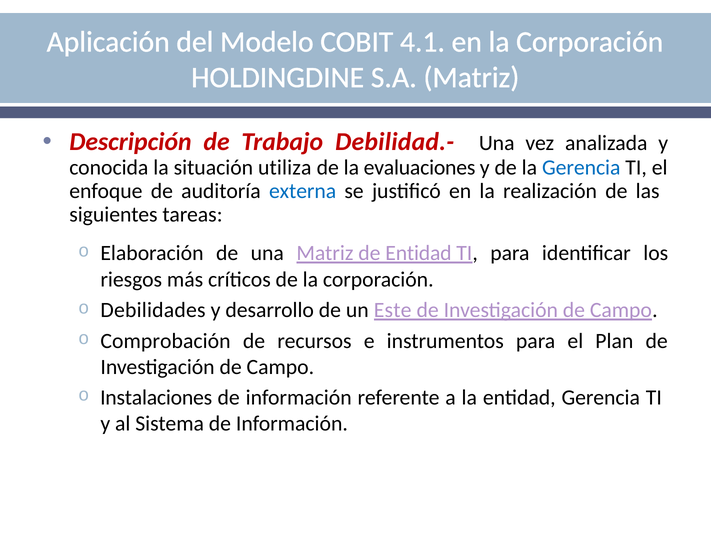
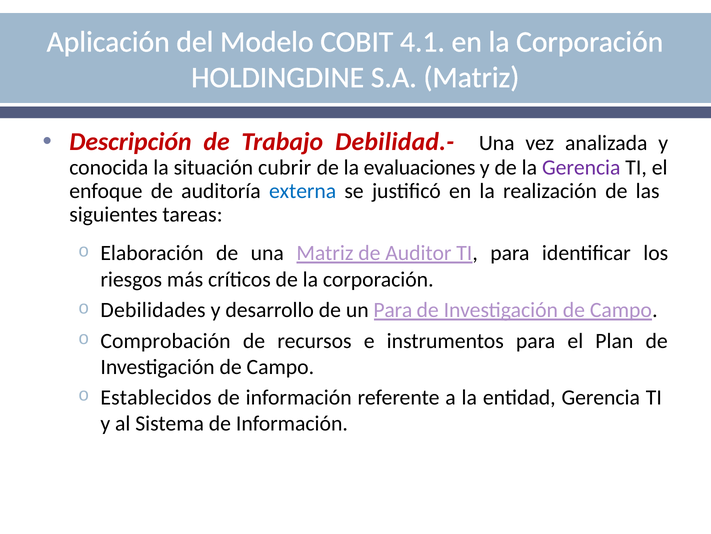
utiliza: utiliza -> cubrir
Gerencia at (581, 167) colour: blue -> purple
de Entidad: Entidad -> Auditor
un Este: Este -> Para
Instalaciones: Instalaciones -> Establecidos
